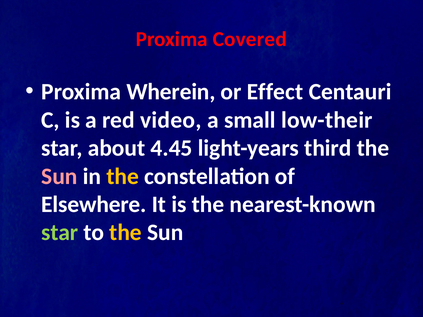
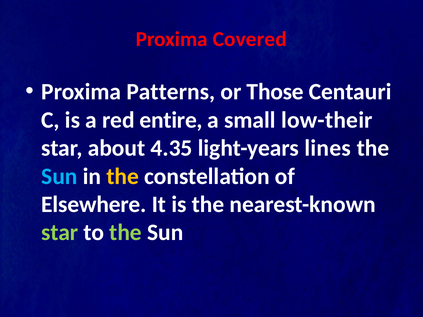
Wherein: Wherein -> Patterns
Effect: Effect -> Those
video: video -> entire
4.45: 4.45 -> 4.35
third: third -> lines
Sun at (59, 176) colour: pink -> light blue
the at (126, 233) colour: yellow -> light green
